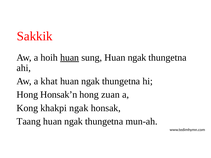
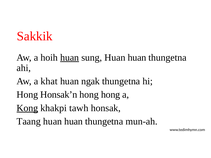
sung Huan ngak: ngak -> huan
hong zuan: zuan -> hong
Kong underline: none -> present
khakpi ngak: ngak -> tawh
ngak at (74, 122): ngak -> huan
